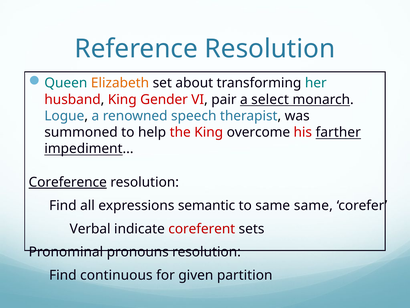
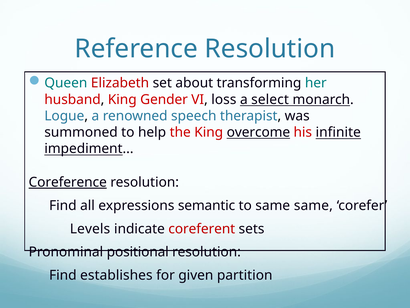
Elizabeth colour: orange -> red
pair: pair -> loss
overcome underline: none -> present
farther: farther -> infinite
Verbal: Verbal -> Levels
pronouns: pronouns -> positional
continuous: continuous -> establishes
